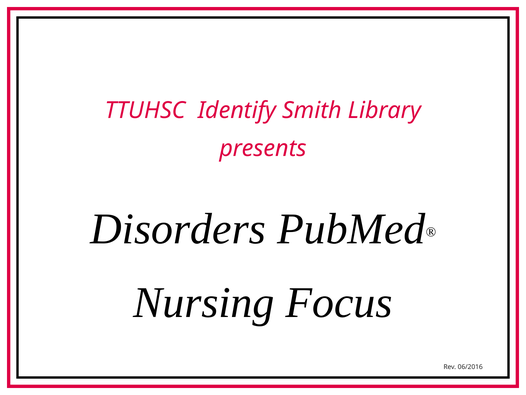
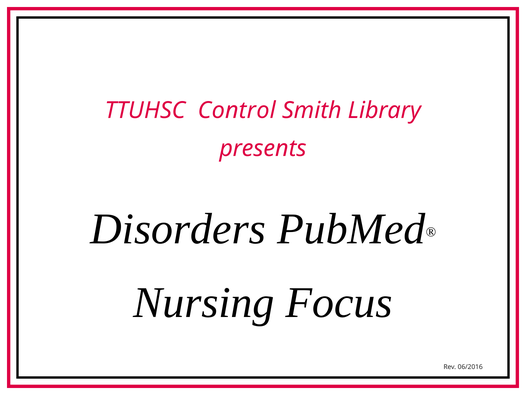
Identify: Identify -> Control
